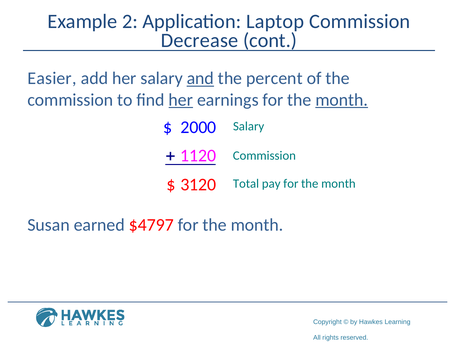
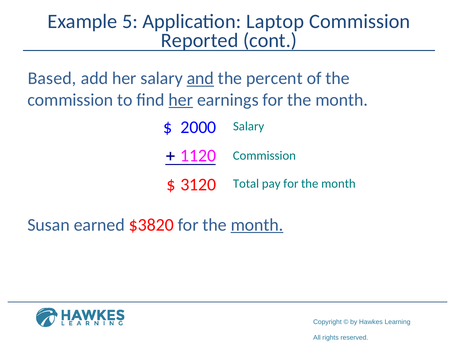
2: 2 -> 5
Decrease: Decrease -> Reported
Easier: Easier -> Based
month at (342, 100) underline: present -> none
$4797: $4797 -> $3820
month at (257, 224) underline: none -> present
